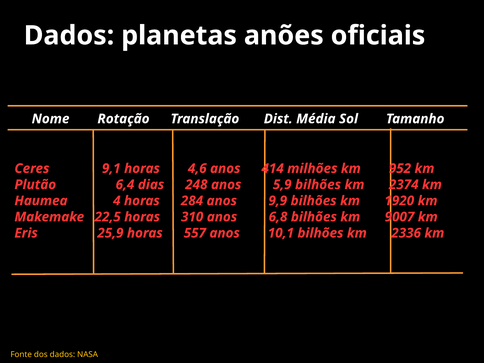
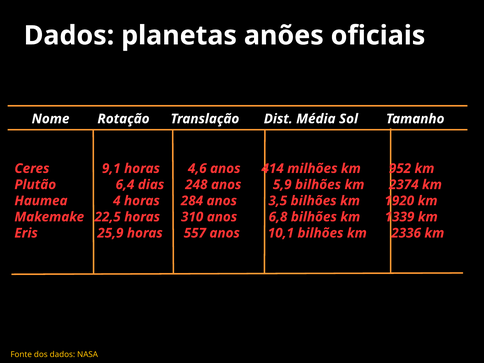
9,9: 9,9 -> 3,5
9007: 9007 -> 1339
